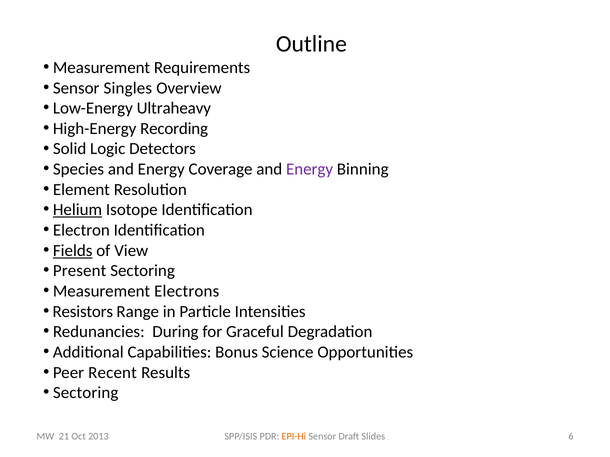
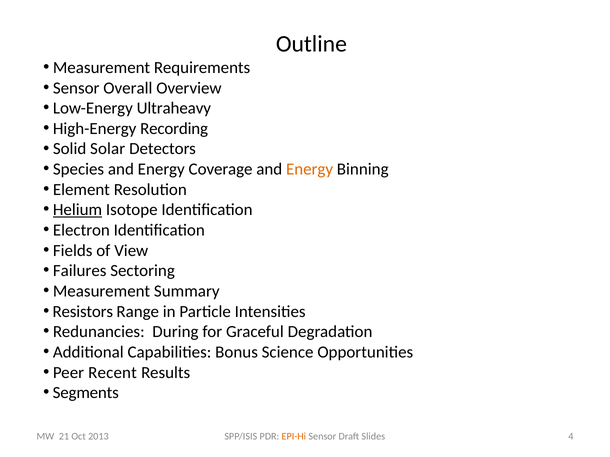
Singles: Singles -> Overall
Logic: Logic -> Solar
Energy at (310, 169) colour: purple -> orange
Fields underline: present -> none
Present: Present -> Failures
Electrons: Electrons -> Summary
Sectoring at (86, 393): Sectoring -> Segments
6: 6 -> 4
